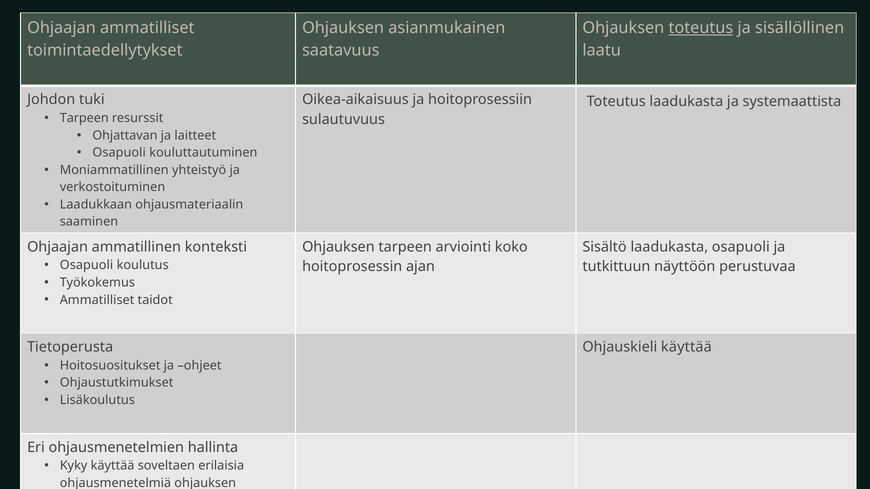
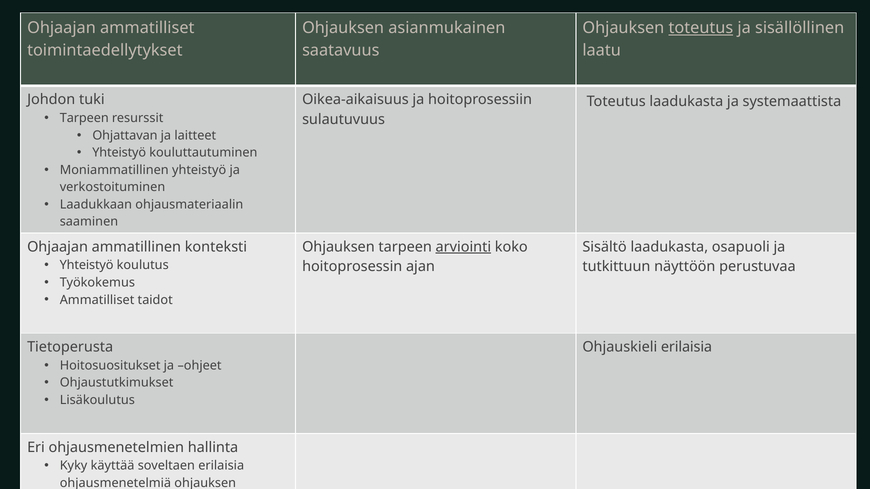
Osapuoli at (119, 153): Osapuoli -> Yhteistyö
arviointi underline: none -> present
Osapuoli at (87, 265): Osapuoli -> Yhteistyö
Ohjauskieli käyttää: käyttää -> erilaisia
